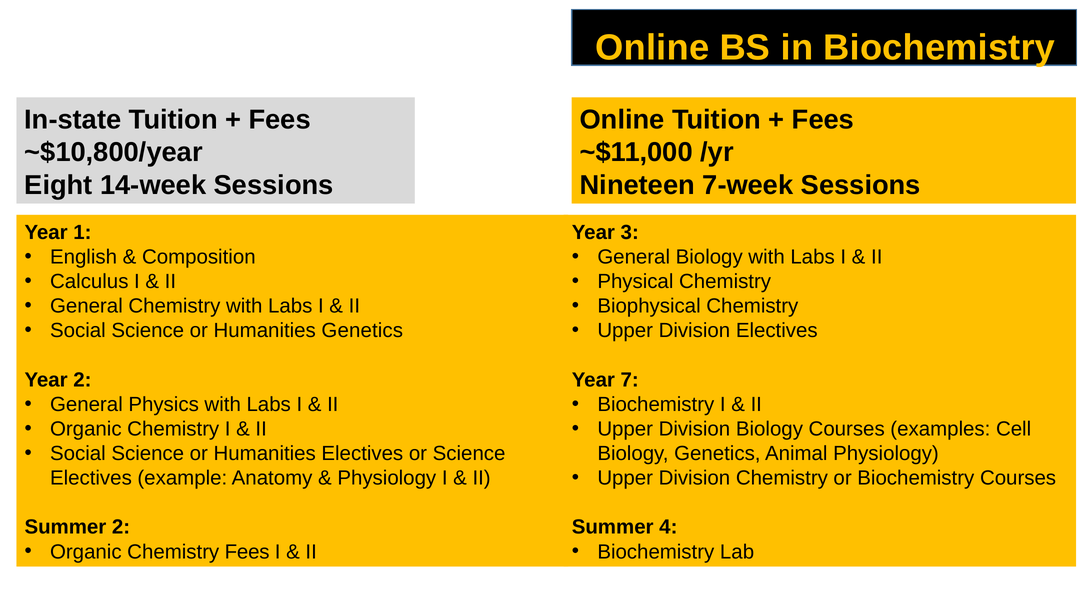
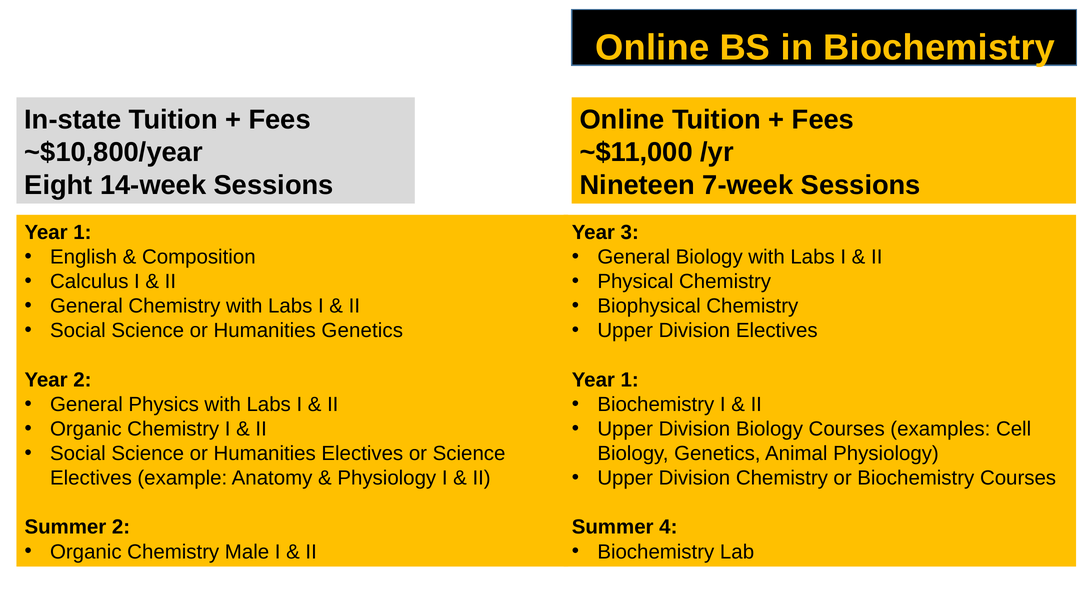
7 at (630, 380): 7 -> 1
Chemistry Fees: Fees -> Male
